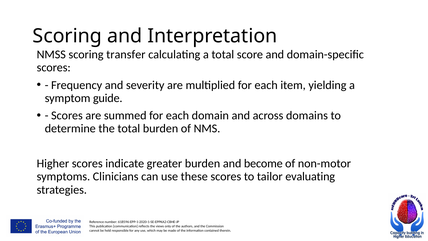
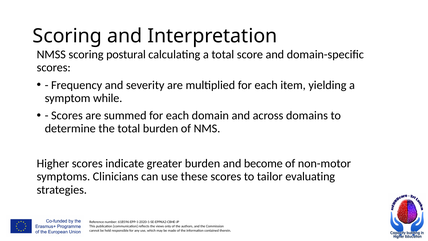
transfer: transfer -> postural
guide: guide -> while
